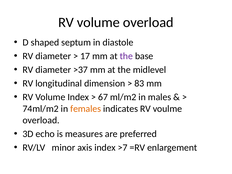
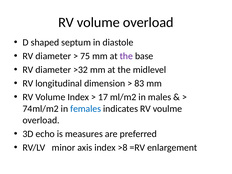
17: 17 -> 75
>37: >37 -> >32
67: 67 -> 17
females colour: orange -> blue
>7: >7 -> >8
